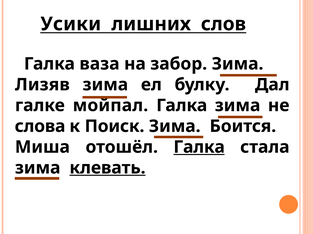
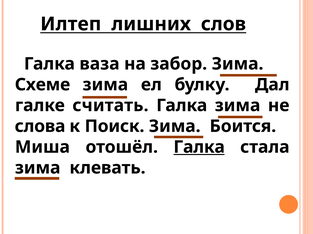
Усики: Усики -> Илтеп
Лизяв: Лизяв -> Схеме
мойпал: мойпал -> считать
клевать underline: present -> none
